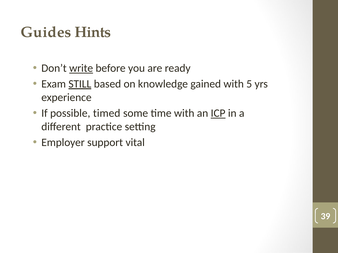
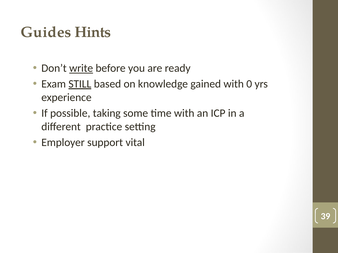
5: 5 -> 0
timed: timed -> taking
ICP underline: present -> none
